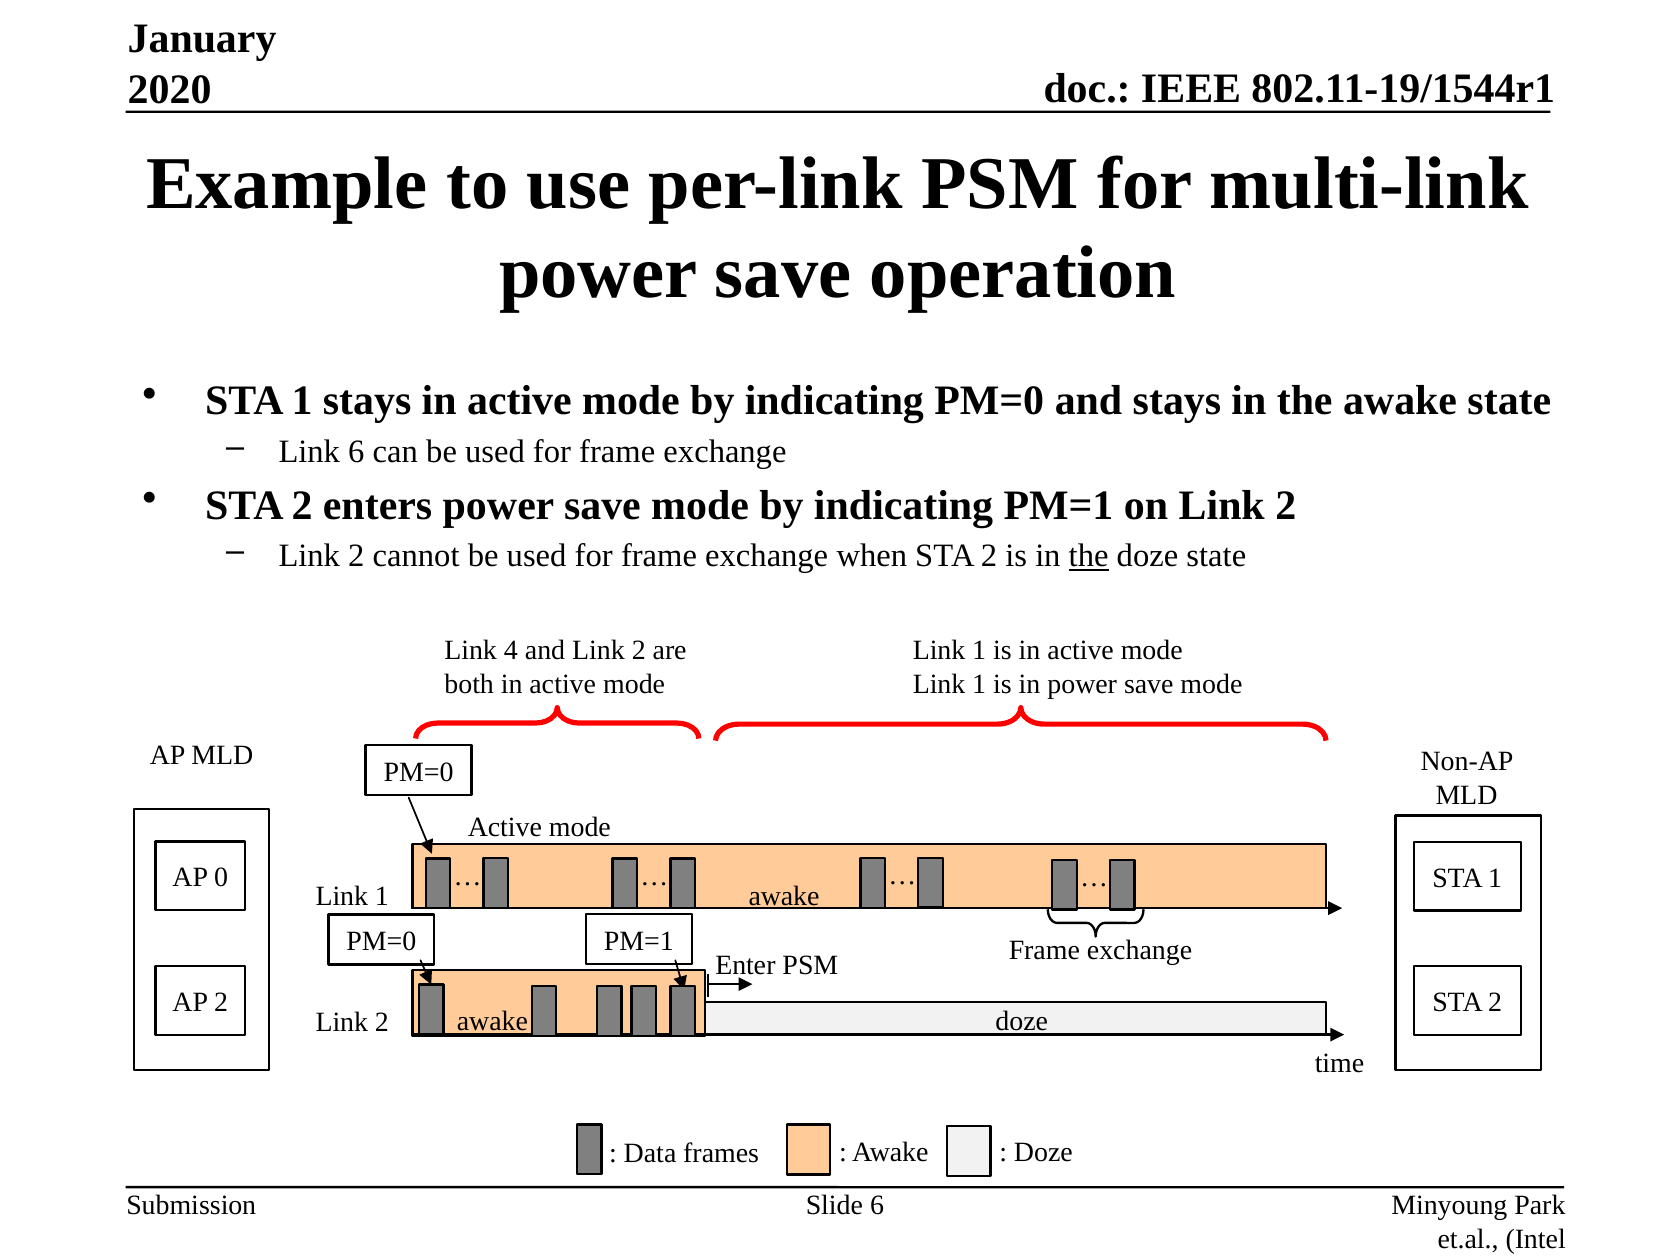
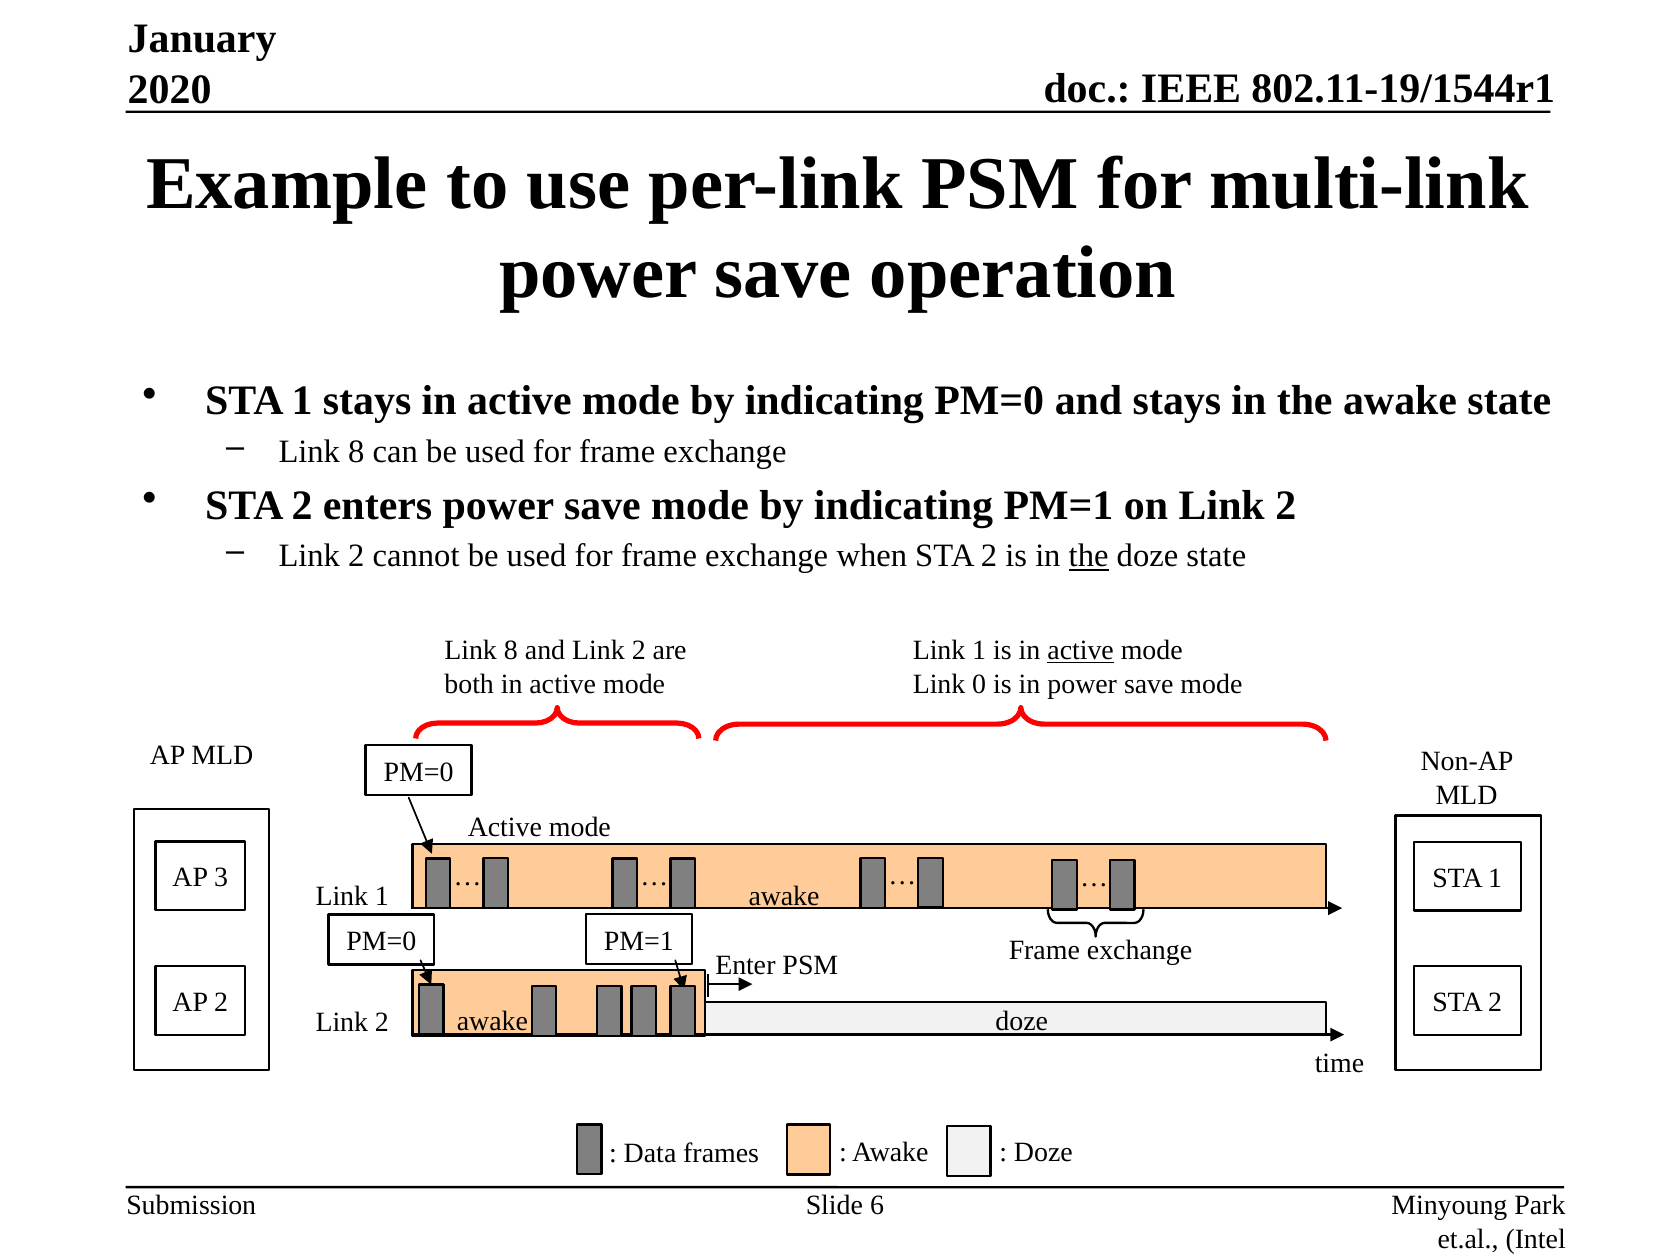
6 at (356, 452): 6 -> 8
4 at (511, 651): 4 -> 8
active at (1081, 651) underline: none -> present
1 at (979, 684): 1 -> 0
0: 0 -> 3
